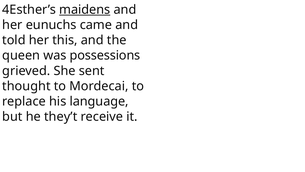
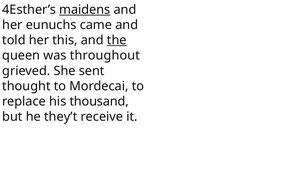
the underline: none -> present
possessions: possessions -> throughout
language: language -> thousand
